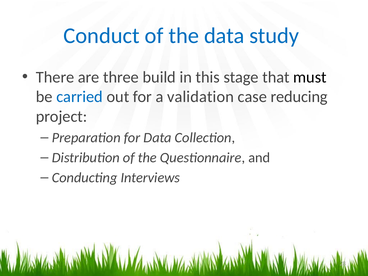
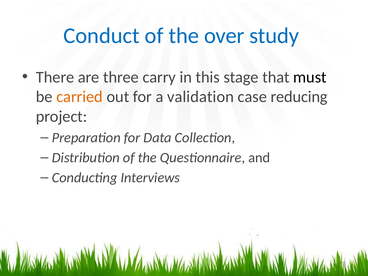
the data: data -> over
build: build -> carry
carried colour: blue -> orange
